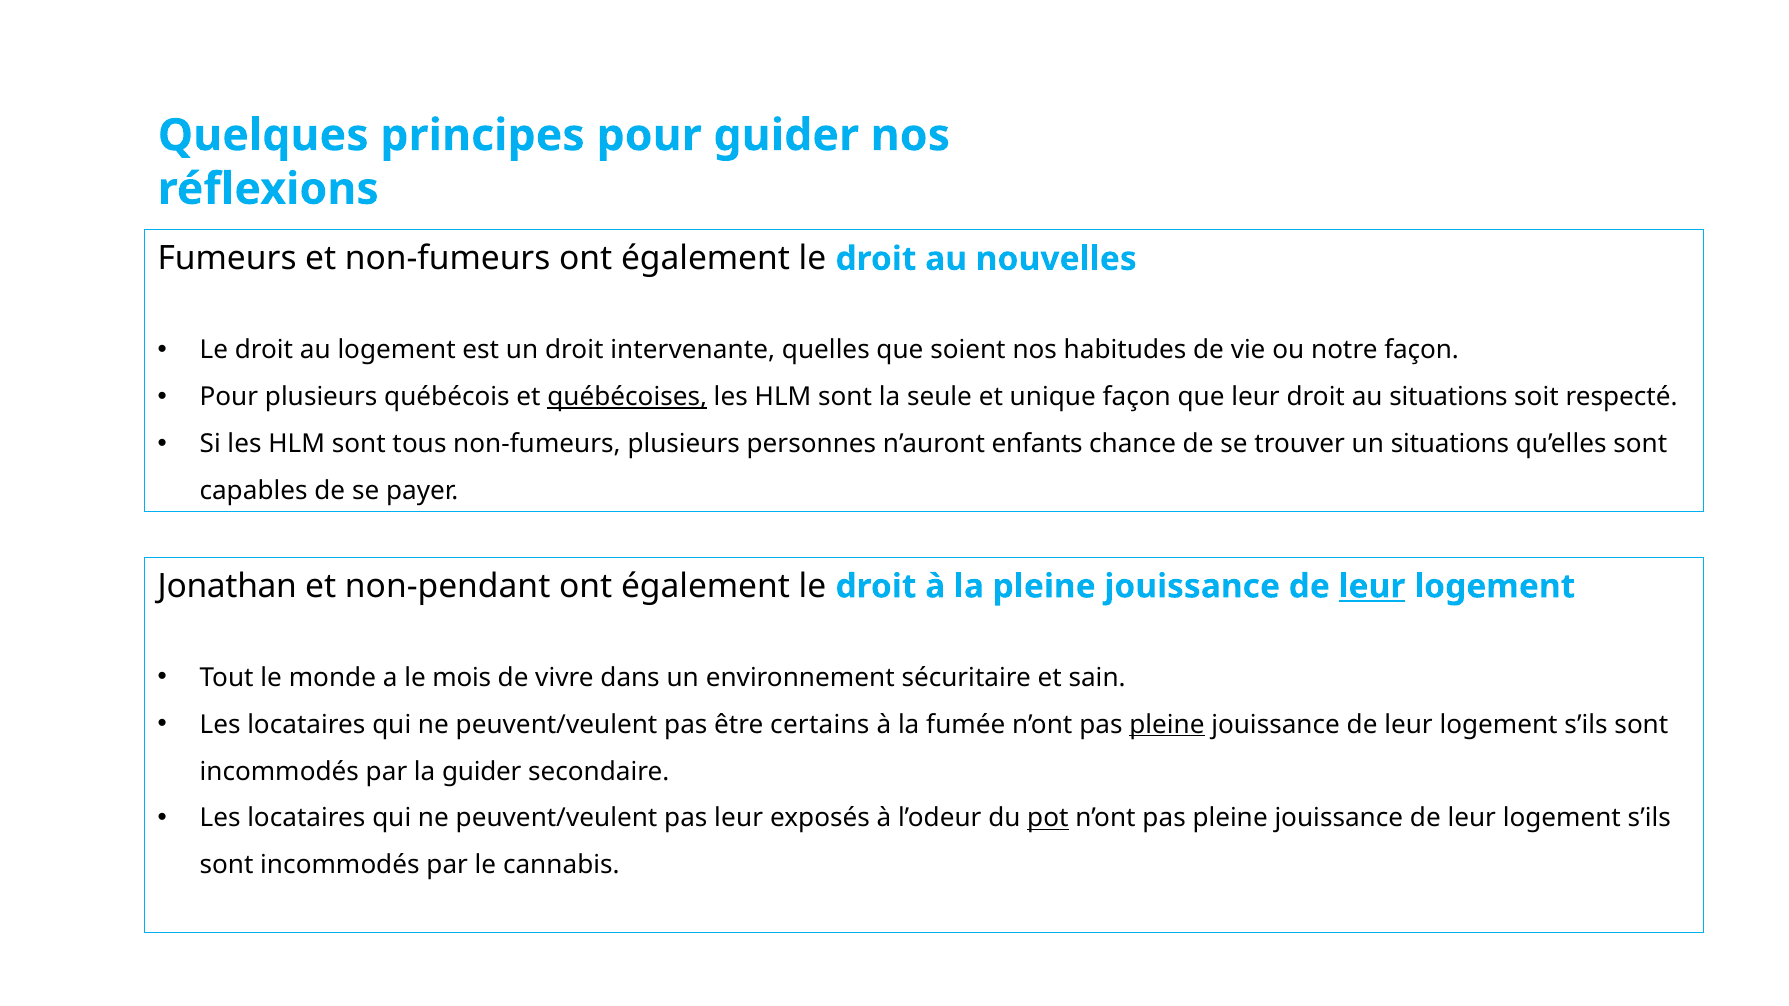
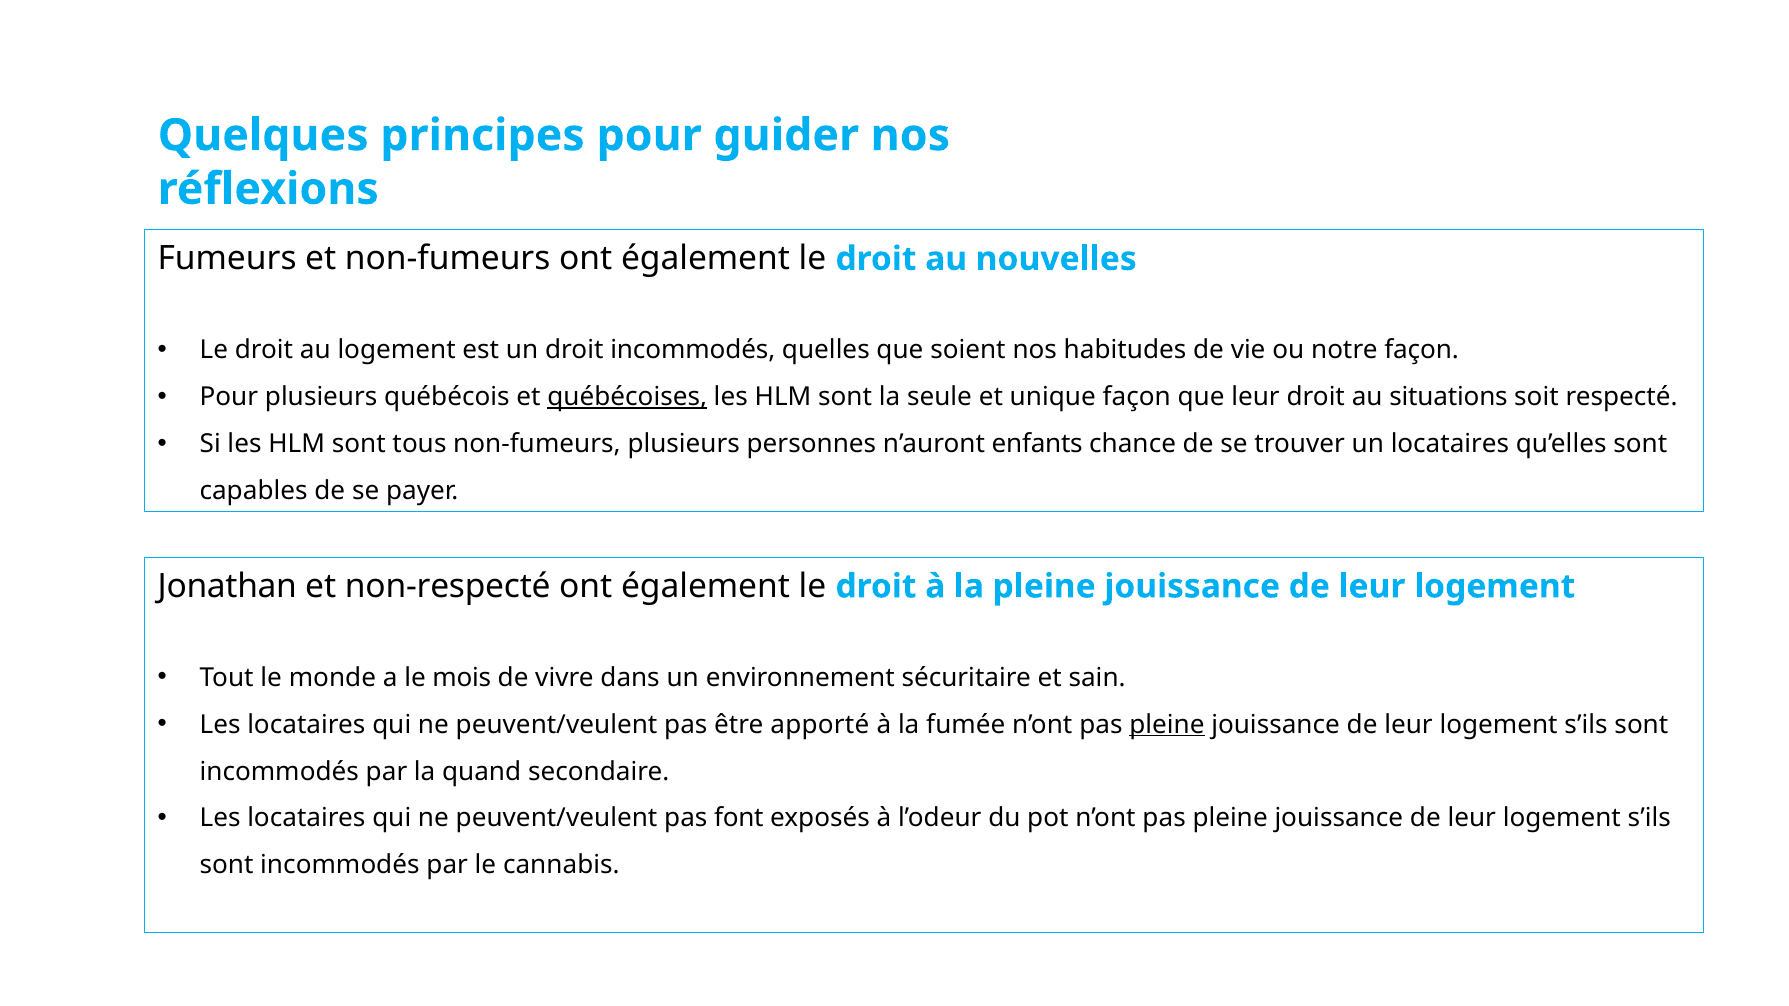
droit intervenante: intervenante -> incommodés
un situations: situations -> locataires
non-pendant: non-pendant -> non-respecté
leur at (1372, 587) underline: present -> none
certains: certains -> apporté
la guider: guider -> quand
pas leur: leur -> font
pot underline: present -> none
